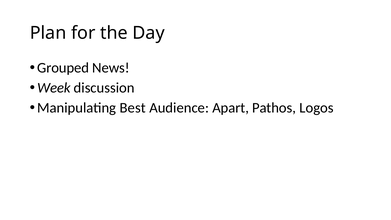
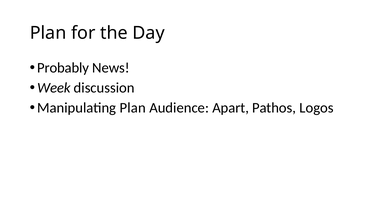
Grouped: Grouped -> Probably
Manipulating Best: Best -> Plan
